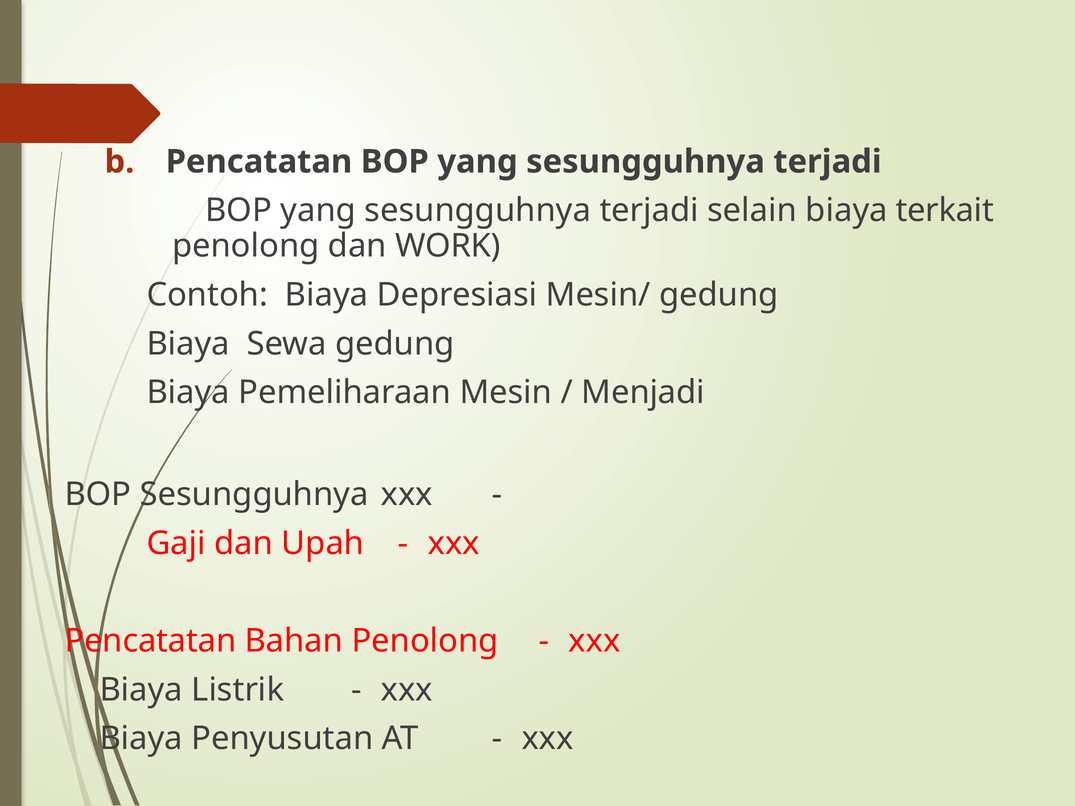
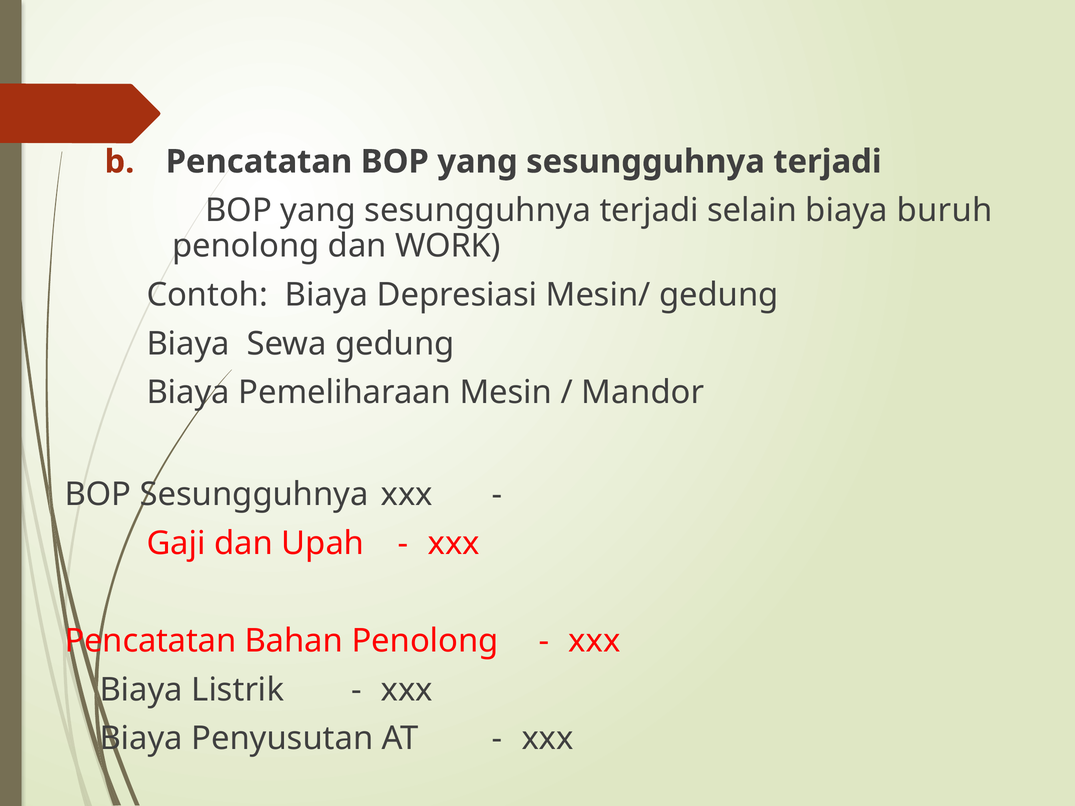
terkait: terkait -> buruh
Menjadi: Menjadi -> Mandor
